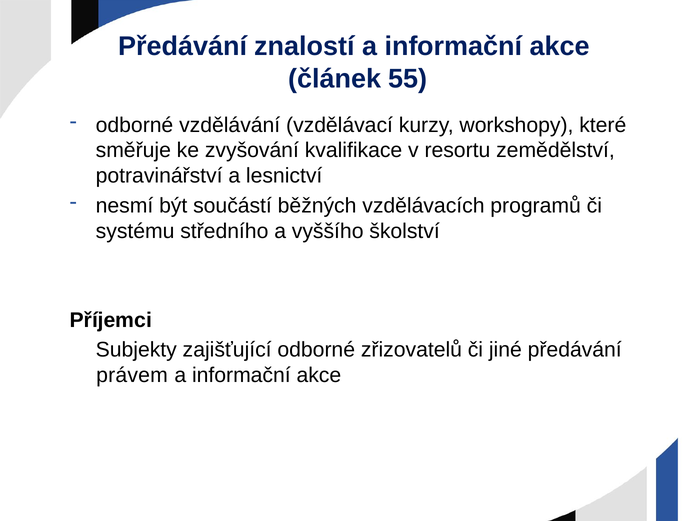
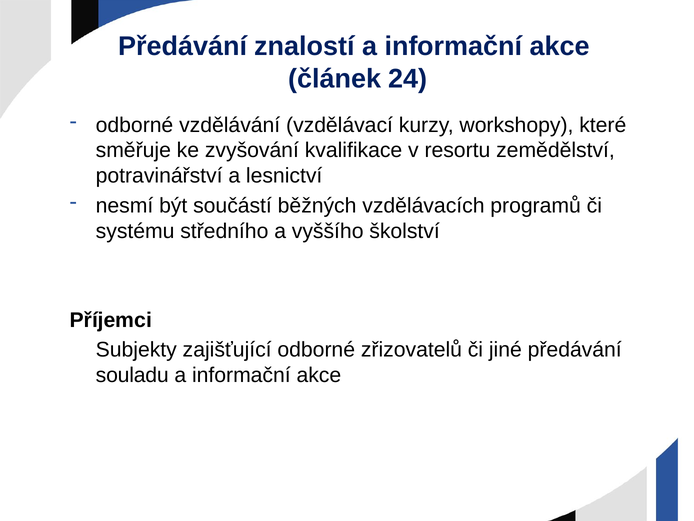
55: 55 -> 24
právem: právem -> souladu
